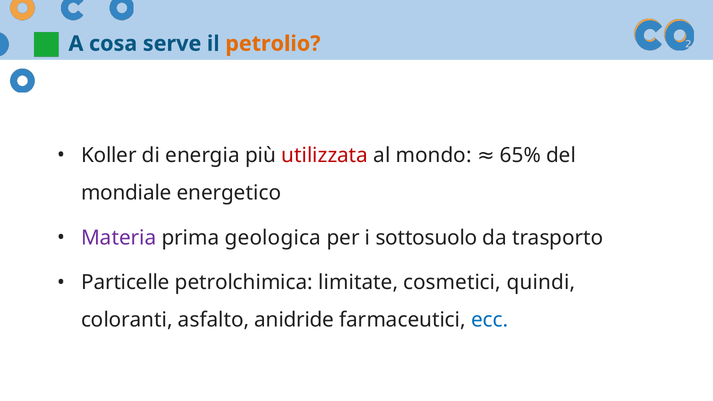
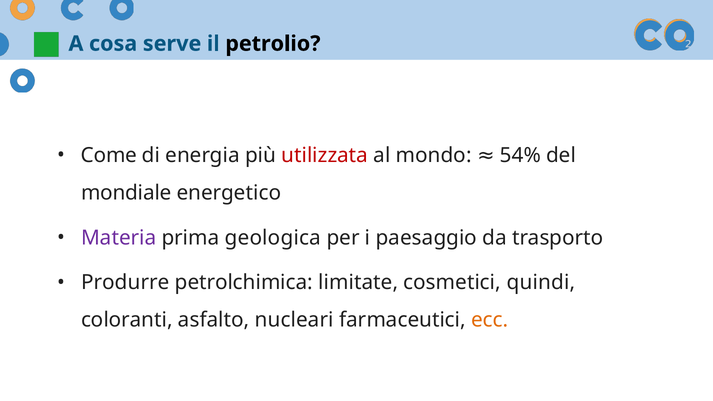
petrolio colour: orange -> black
Koller: Koller -> Come
65%: 65% -> 54%
sottosuolo: sottosuolo -> paesaggio
Particelle: Particelle -> Produrre
anidride: anidride -> nucleari
ecc colour: blue -> orange
